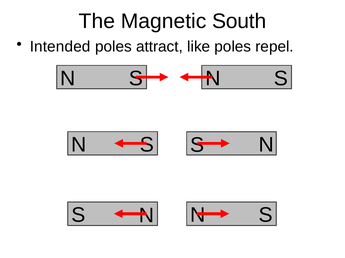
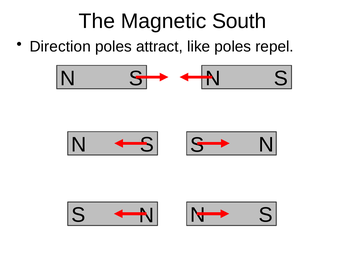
Intended: Intended -> Direction
